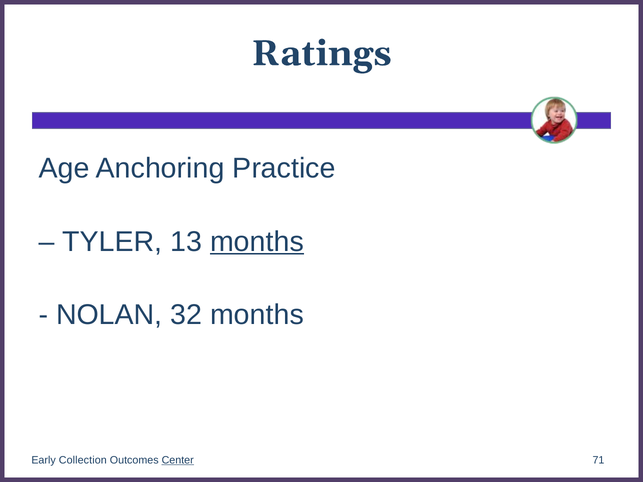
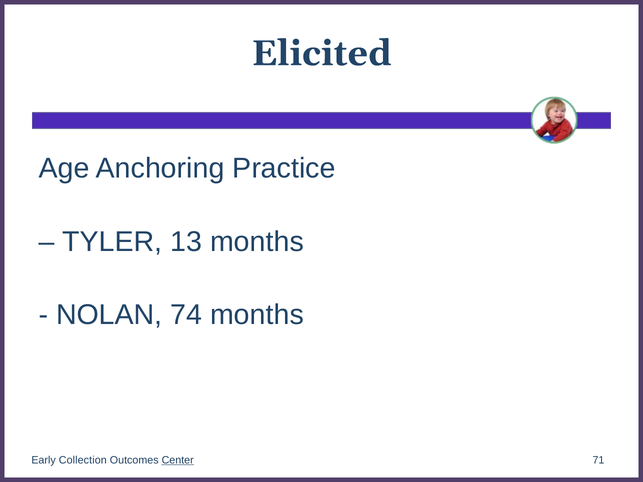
Ratings: Ratings -> Elicited
months at (257, 242) underline: present -> none
32: 32 -> 74
